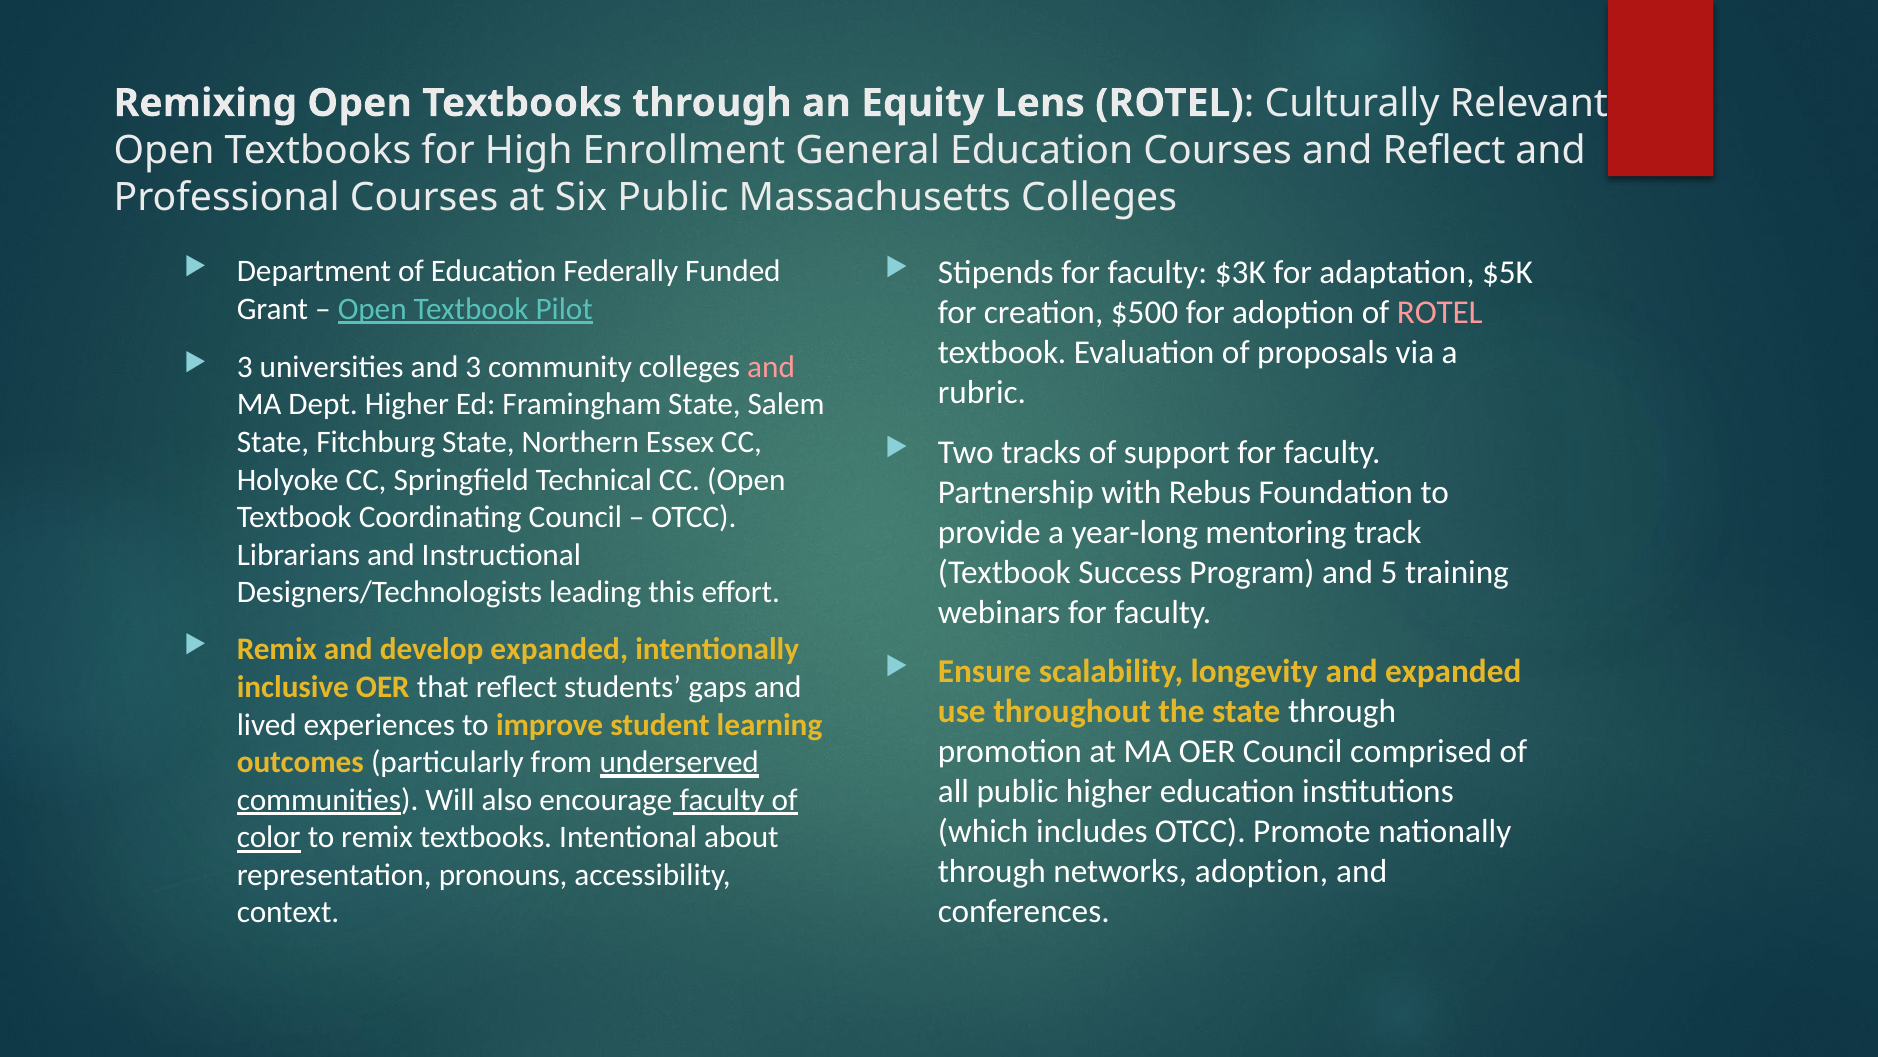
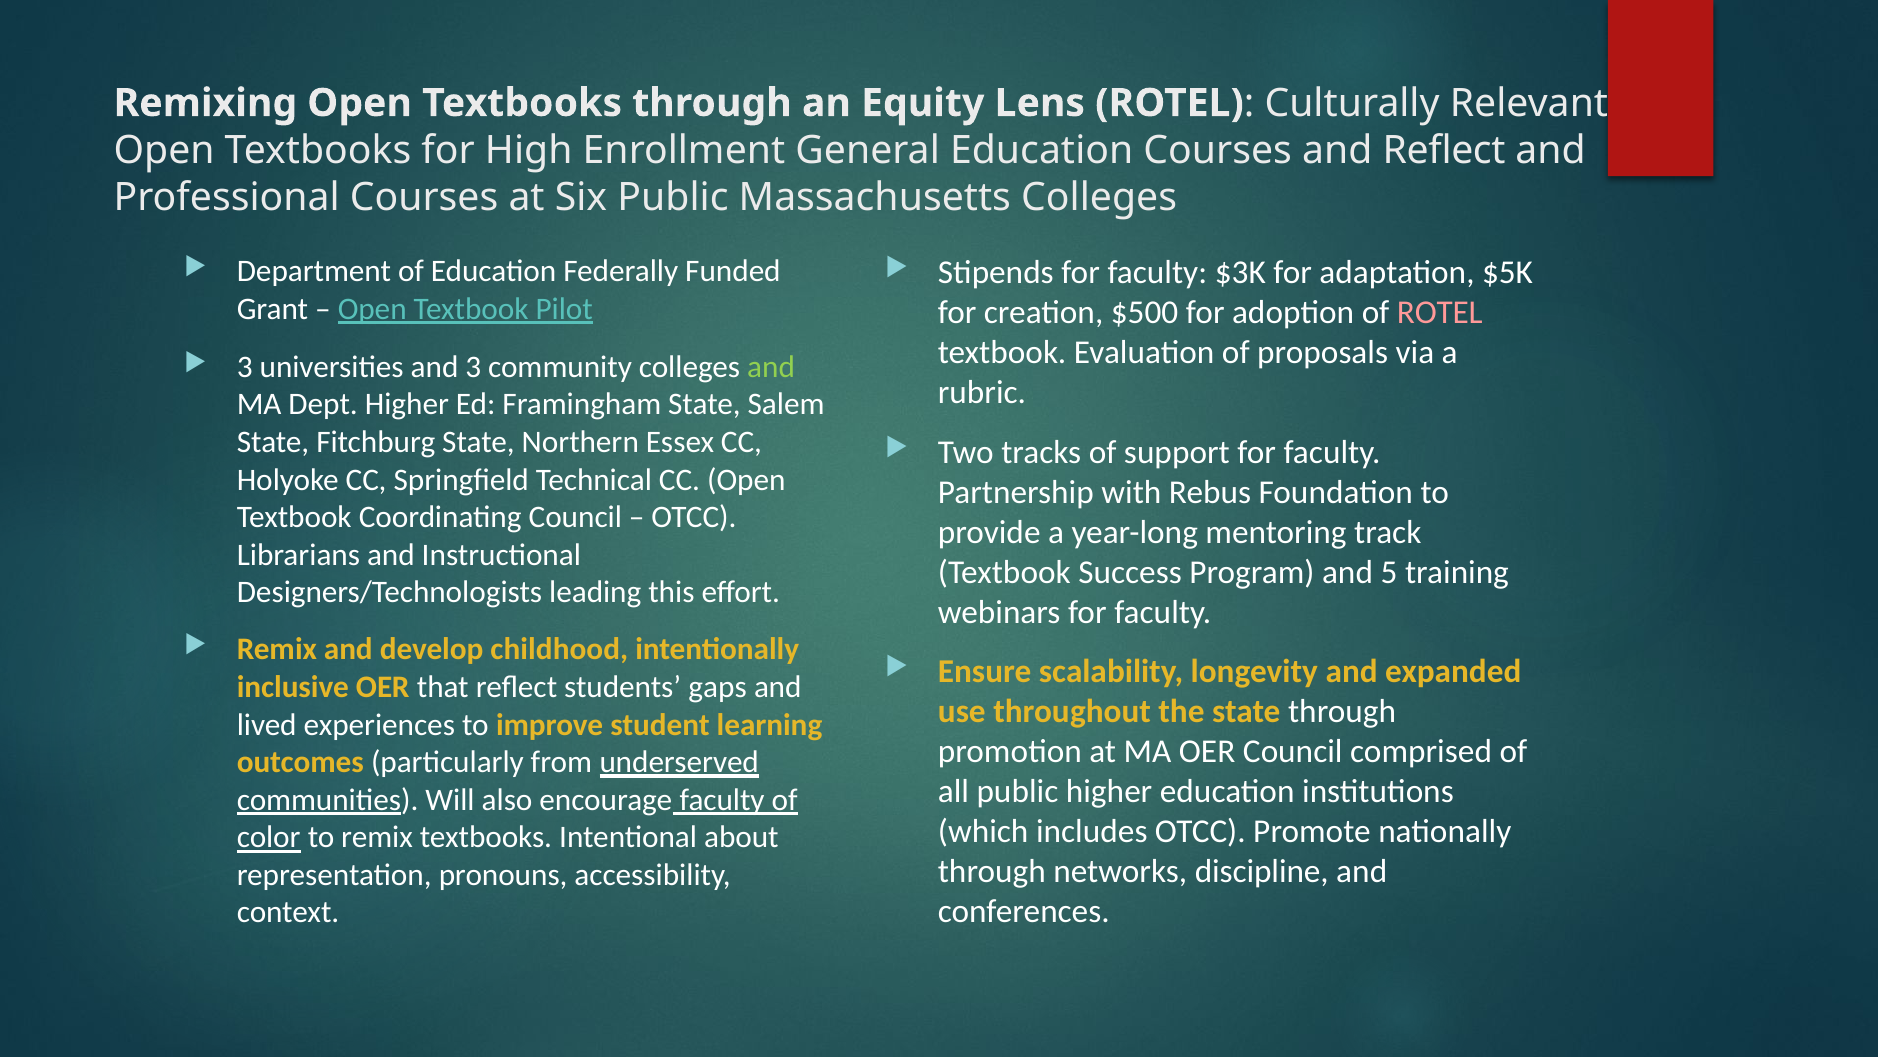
and at (771, 367) colour: pink -> light green
develop expanded: expanded -> childhood
networks adoption: adoption -> discipline
